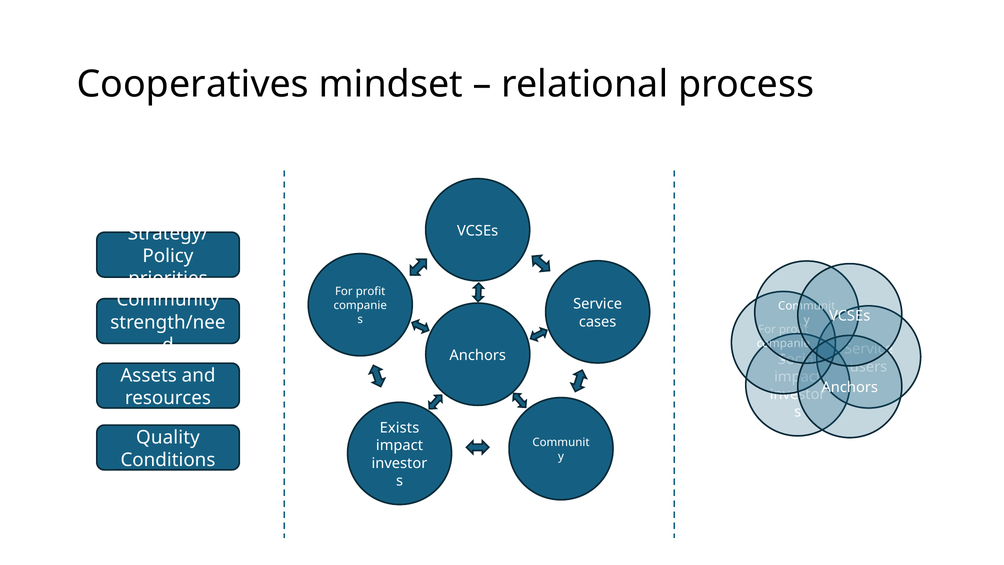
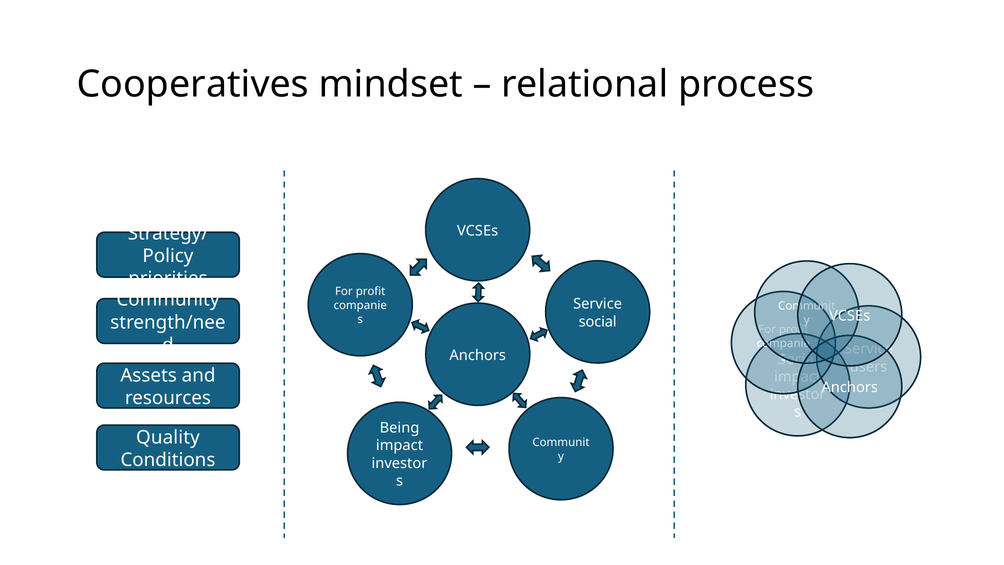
cases at (598, 322): cases -> social
Exists: Exists -> Being
